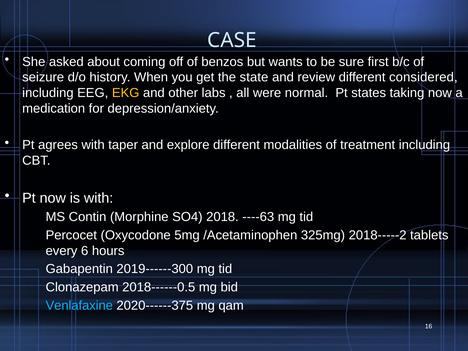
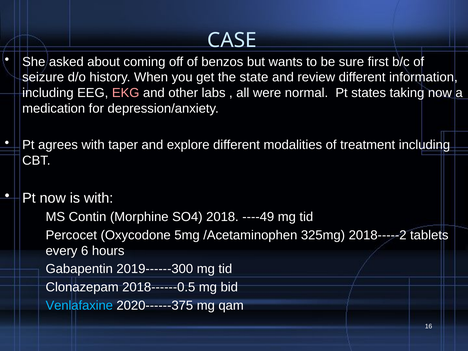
considered: considered -> information
EKG colour: yellow -> pink
----63: ----63 -> ----49
